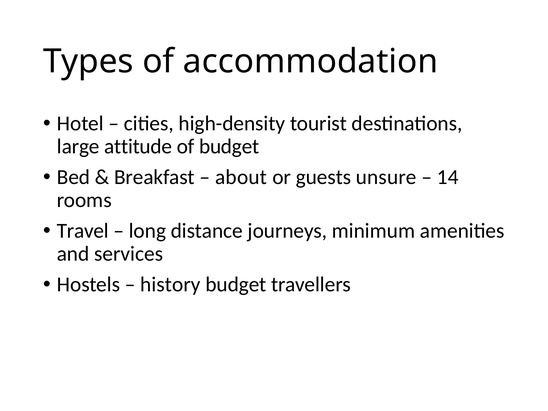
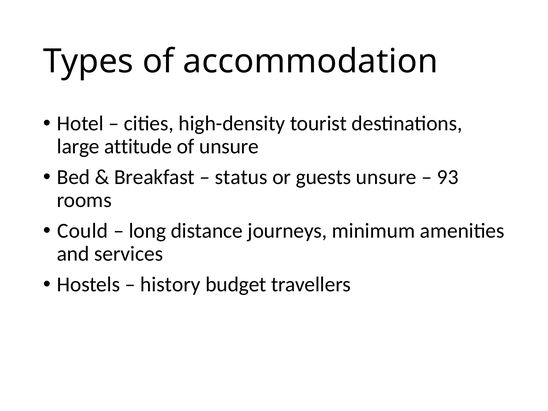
of budget: budget -> unsure
about: about -> status
14: 14 -> 93
Travel: Travel -> Could
